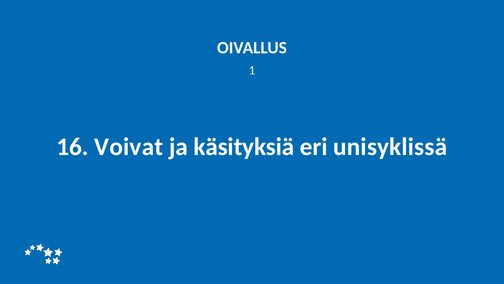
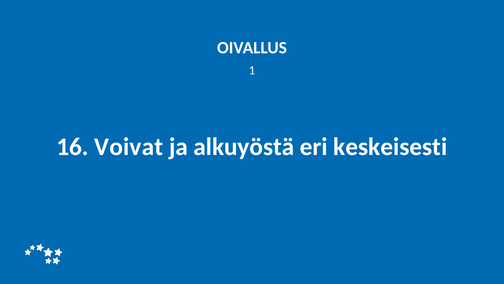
käsityksiä: käsityksiä -> alkuyöstä
unisyklissä: unisyklissä -> keskeisesti
